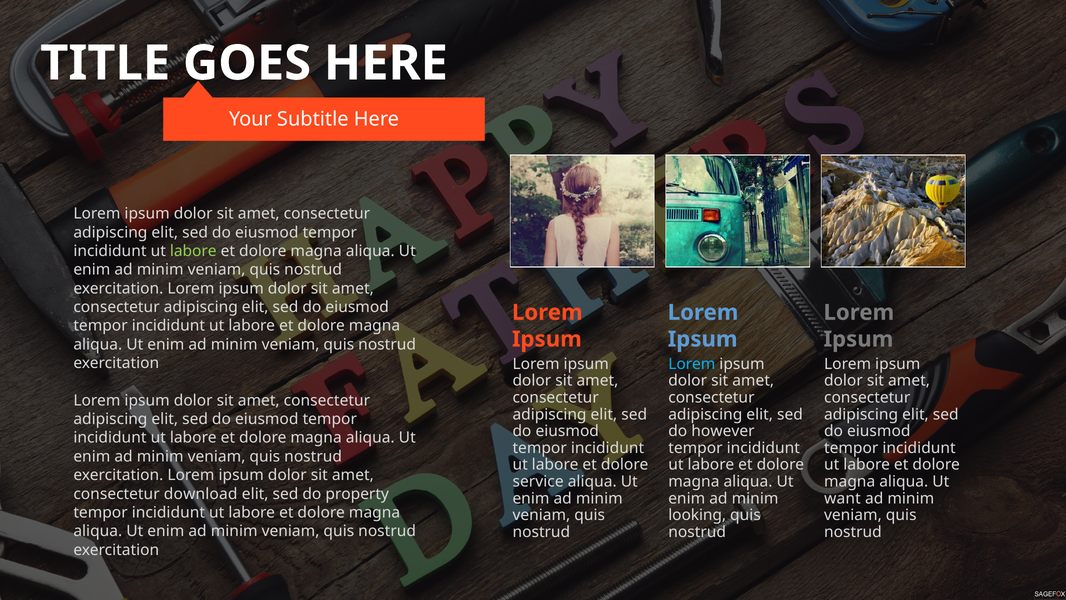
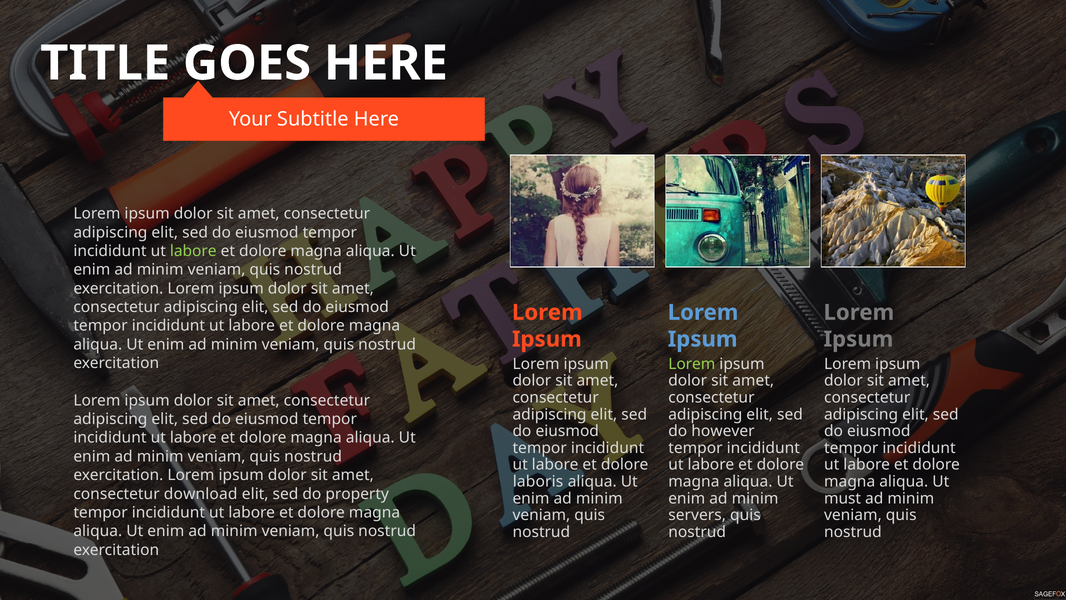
Lorem at (692, 364) colour: light blue -> light green
service: service -> laboris
want: want -> must
looking: looking -> servers
